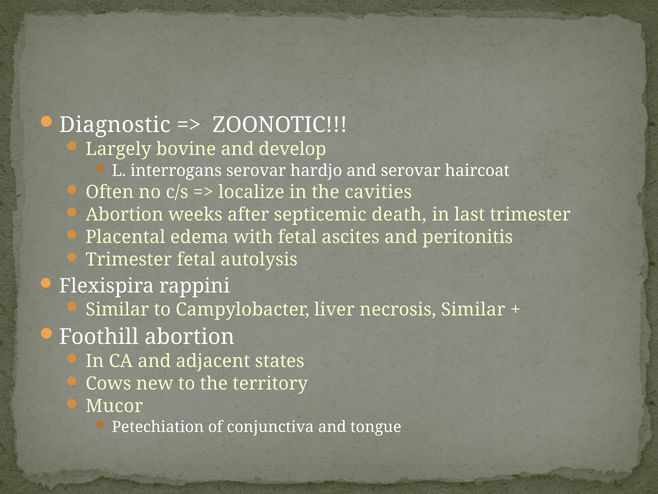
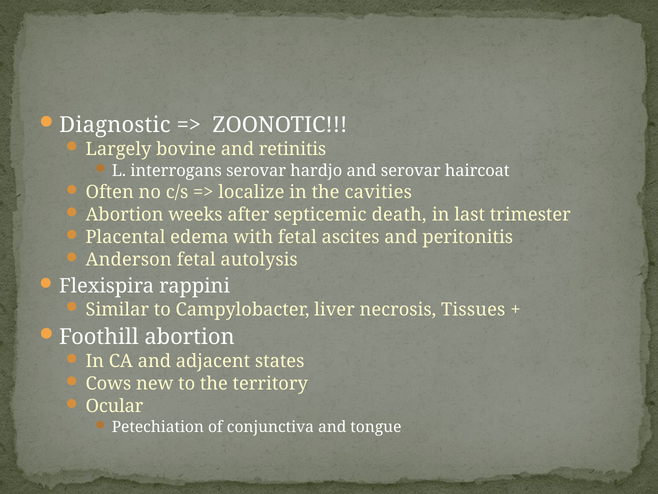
develop: develop -> retinitis
Trimester at (129, 260): Trimester -> Anderson
necrosis Similar: Similar -> Tissues
Mucor: Mucor -> Ocular
